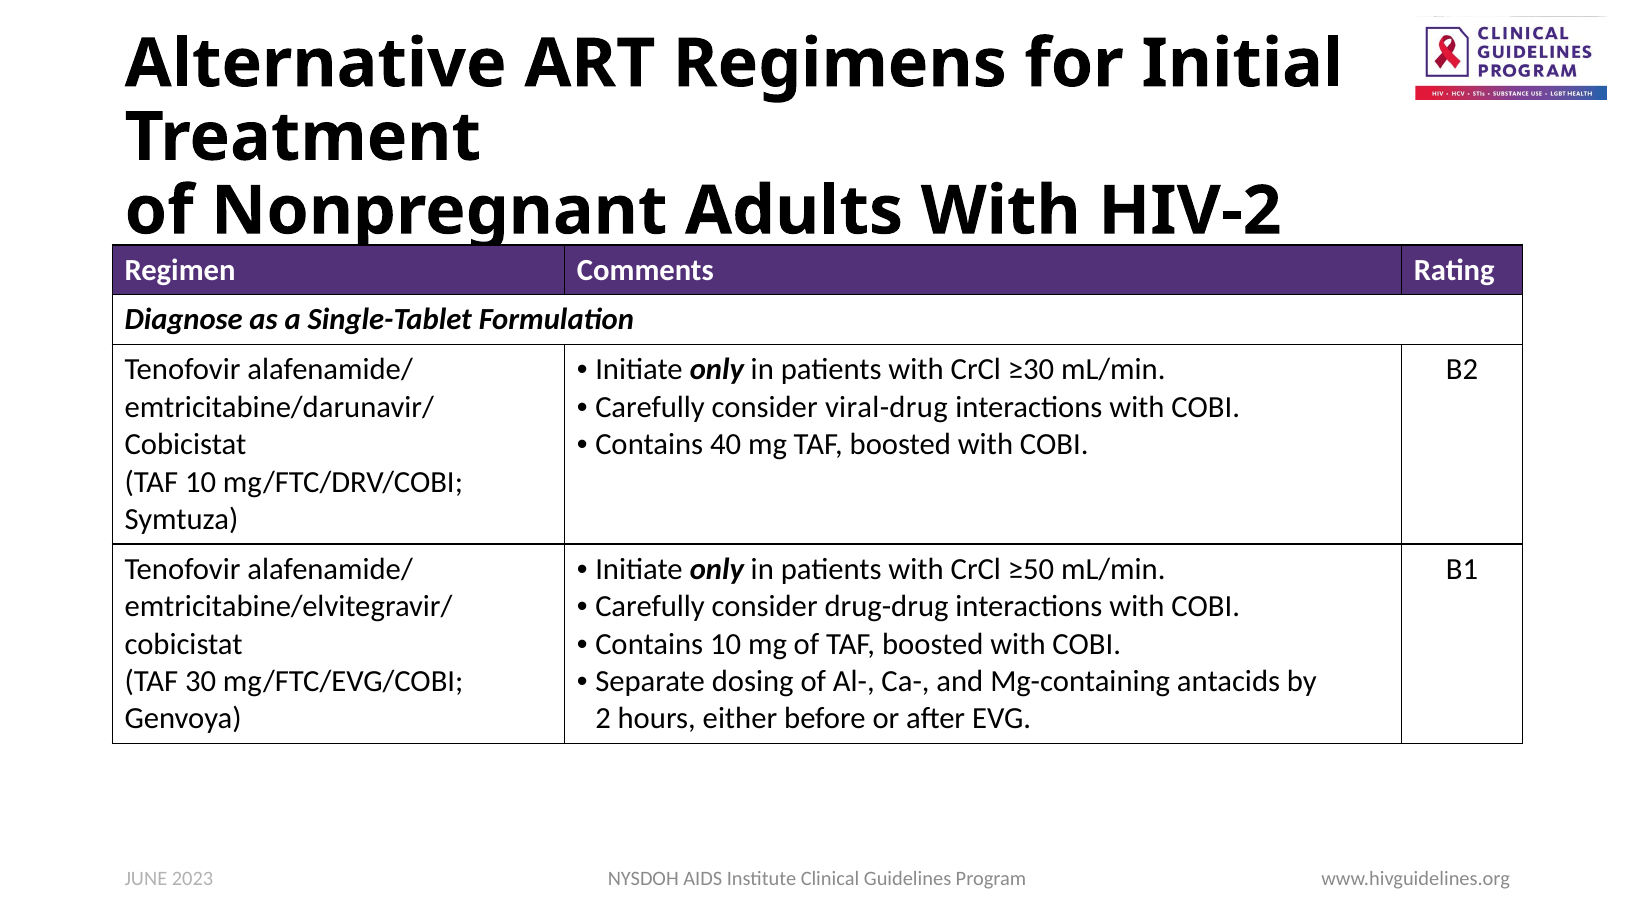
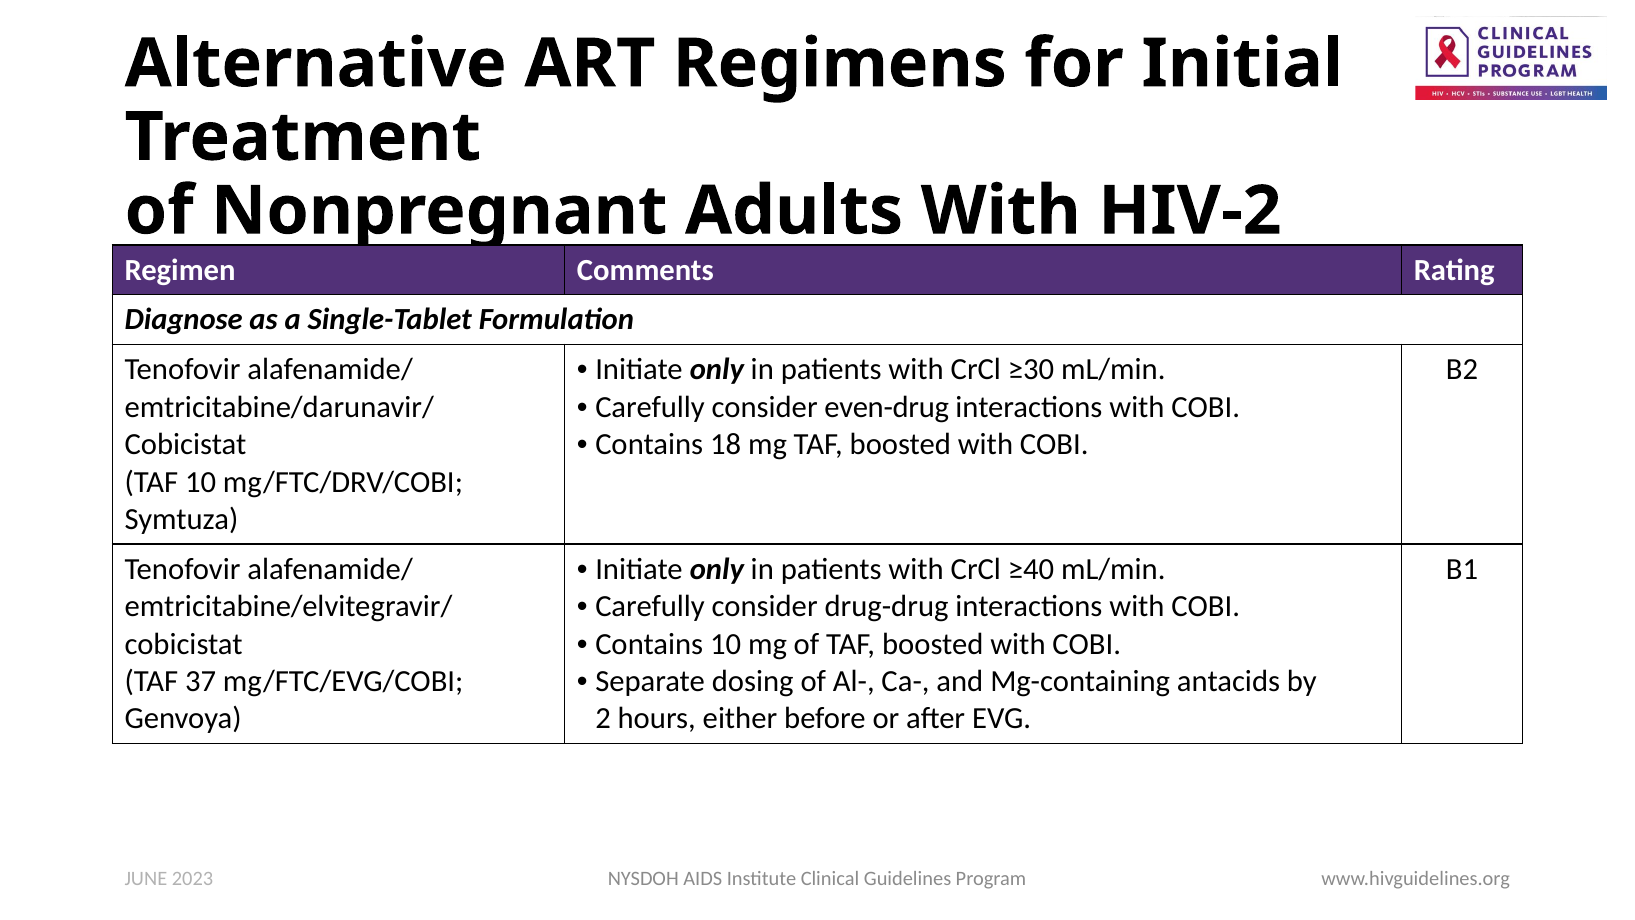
viral-drug: viral-drug -> even-drug
40: 40 -> 18
≥50: ≥50 -> ≥40
30: 30 -> 37
